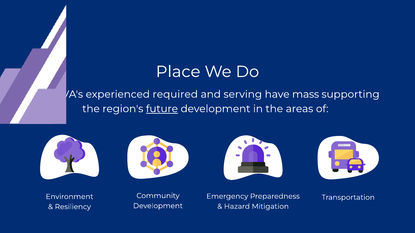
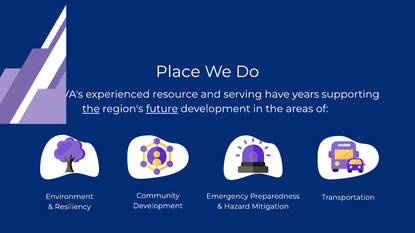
required: required -> resource
mass: mass -> years
the at (91, 109) underline: none -> present
